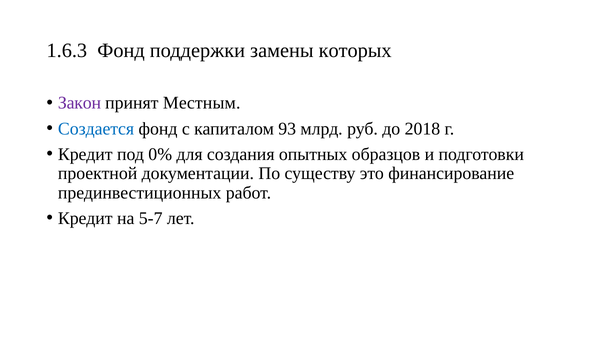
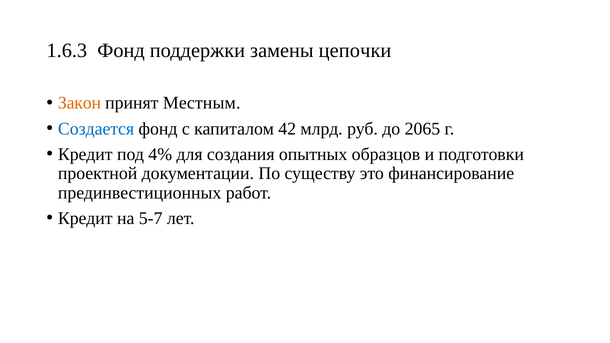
которых: которых -> цепочки
Закон colour: purple -> orange
93: 93 -> 42
2018: 2018 -> 2065
0%: 0% -> 4%
